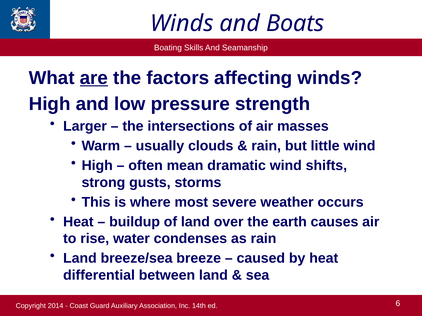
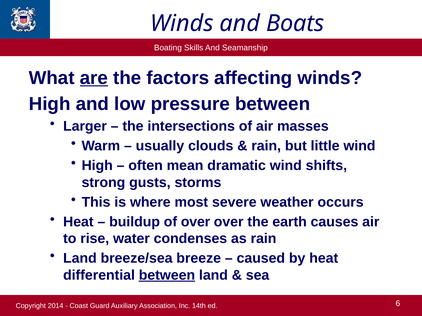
pressure strength: strength -> between
of land: land -> over
between at (167, 276) underline: none -> present
